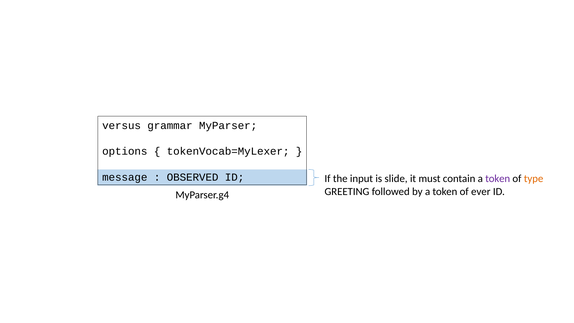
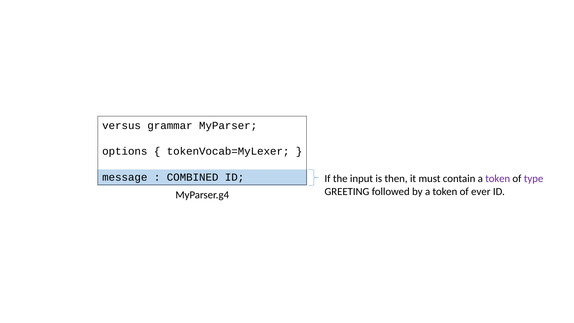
OBSERVED: OBSERVED -> COMBINED
slide: slide -> then
type colour: orange -> purple
